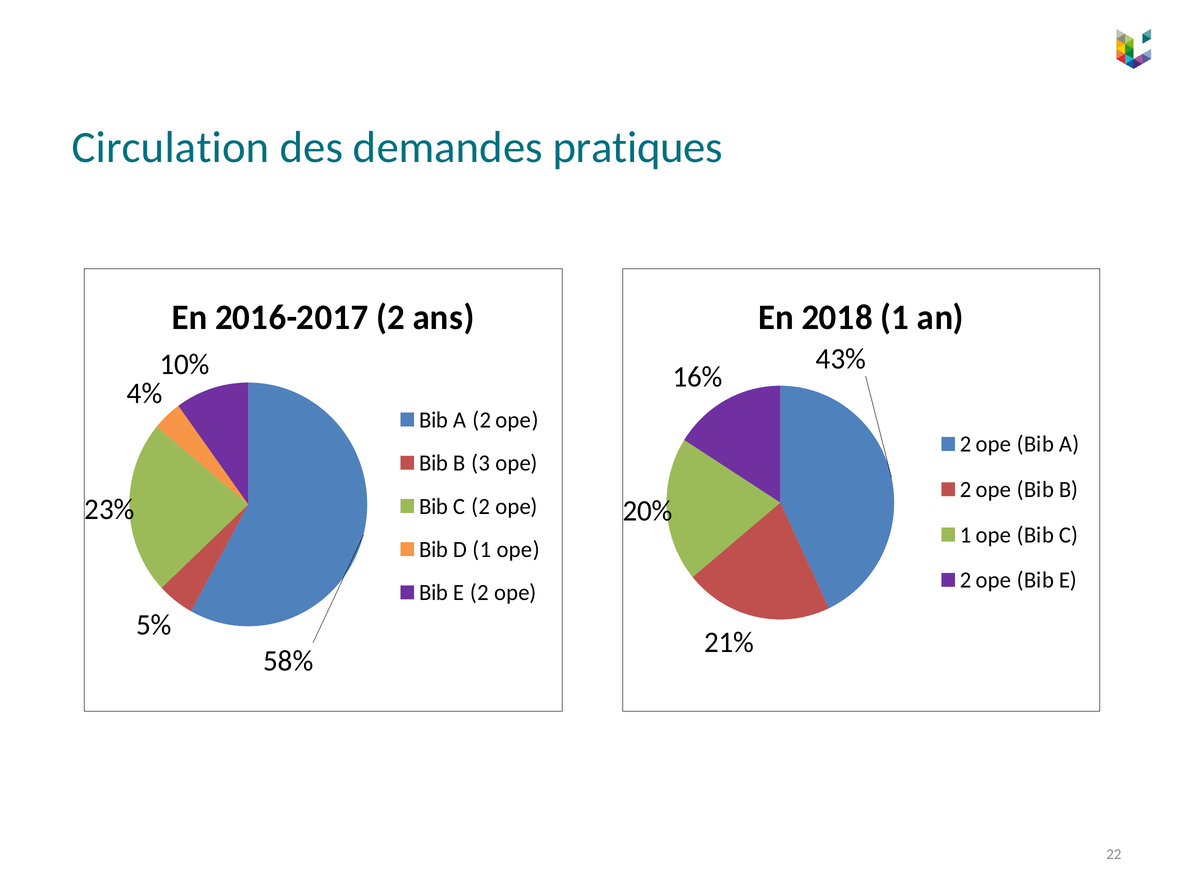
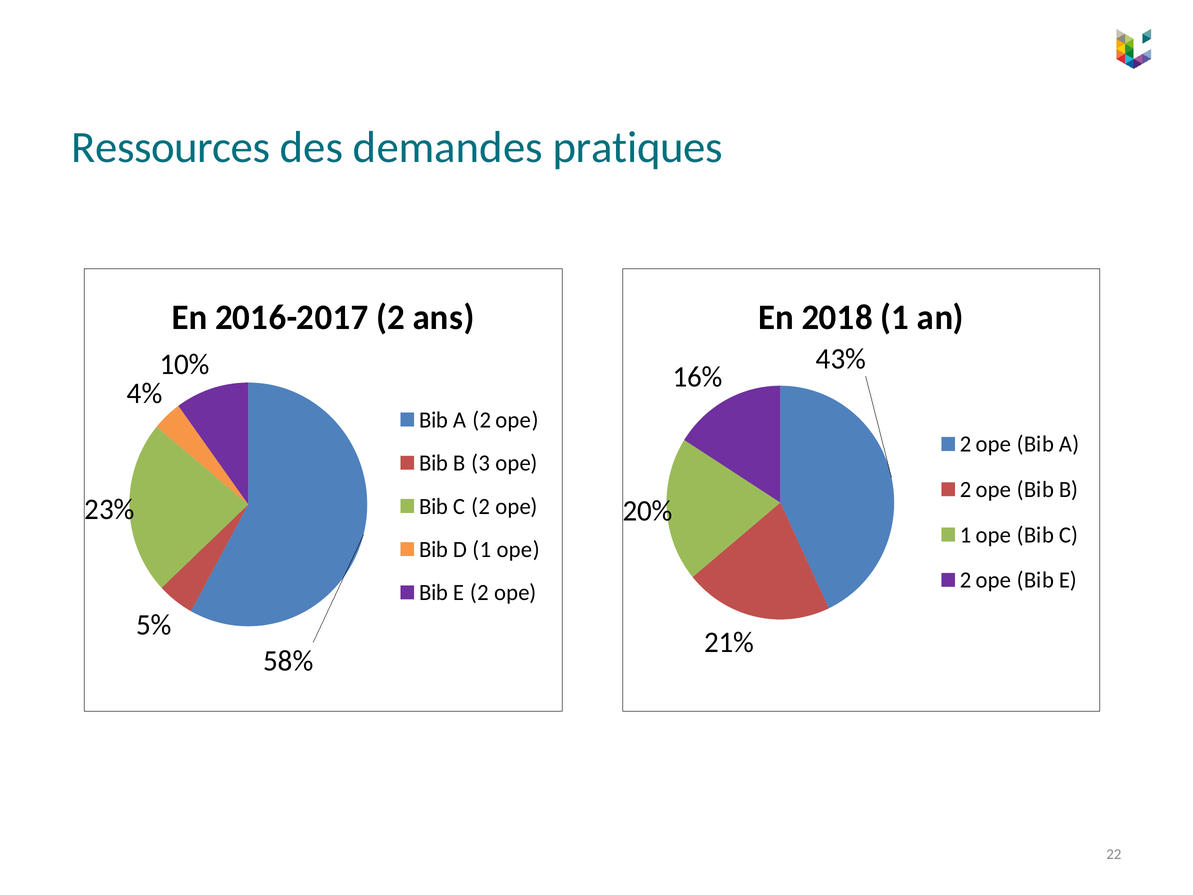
Circulation: Circulation -> Ressources
